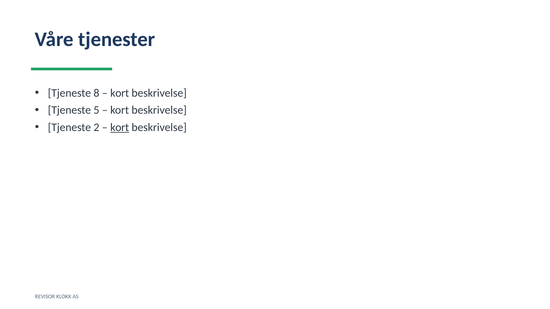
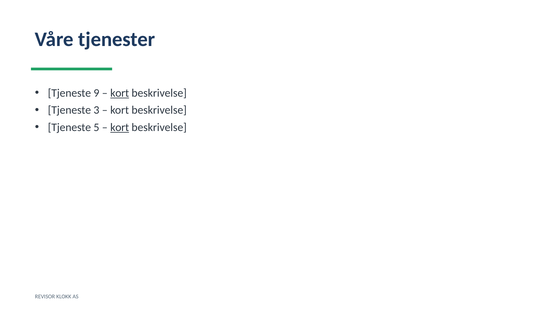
8: 8 -> 9
kort at (120, 93) underline: none -> present
5: 5 -> 3
2: 2 -> 5
